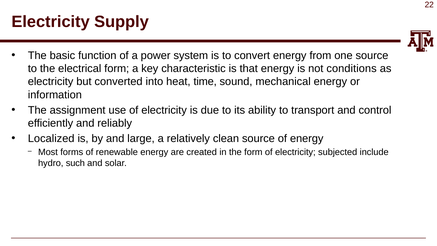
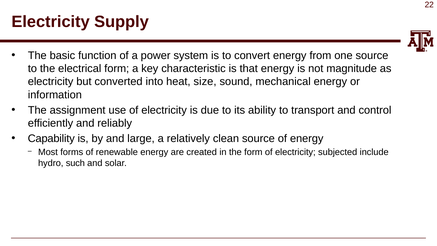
conditions: conditions -> magnitude
time: time -> size
Localized: Localized -> Capability
